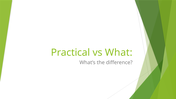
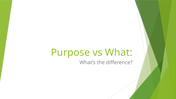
Practical: Practical -> Purpose
